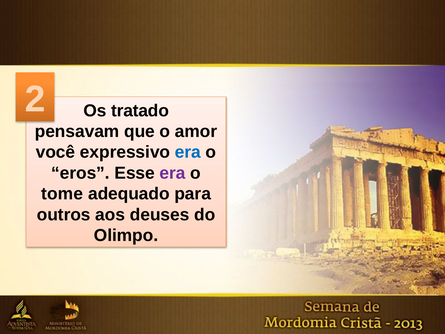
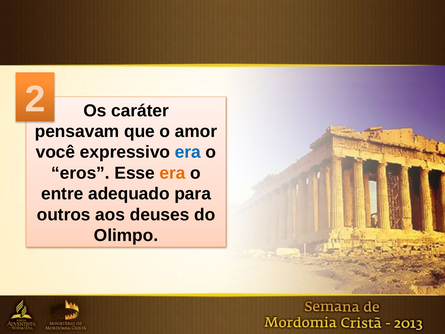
tratado: tratado -> caráter
era at (173, 173) colour: purple -> orange
tome: tome -> entre
